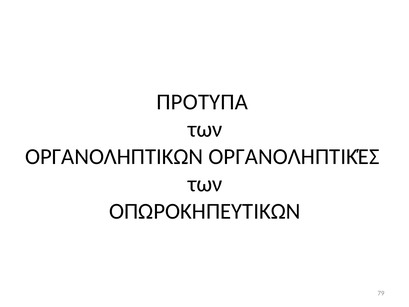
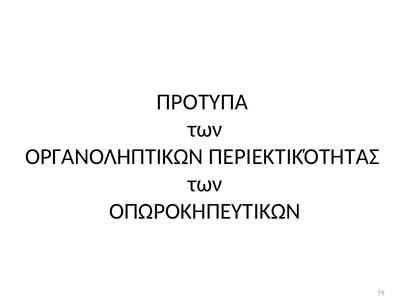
ΟΡΓΑΝΟΛΗΠΤΙΚΈΣ: ΟΡΓΑΝΟΛΗΠΤΙΚΈΣ -> ΠΕΡΙΕΚΤΙΚΌΤΗΤΑΣ
